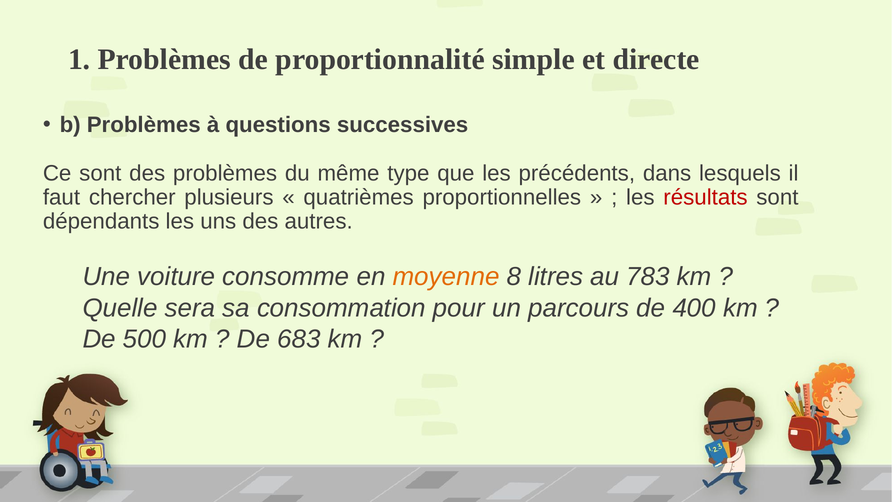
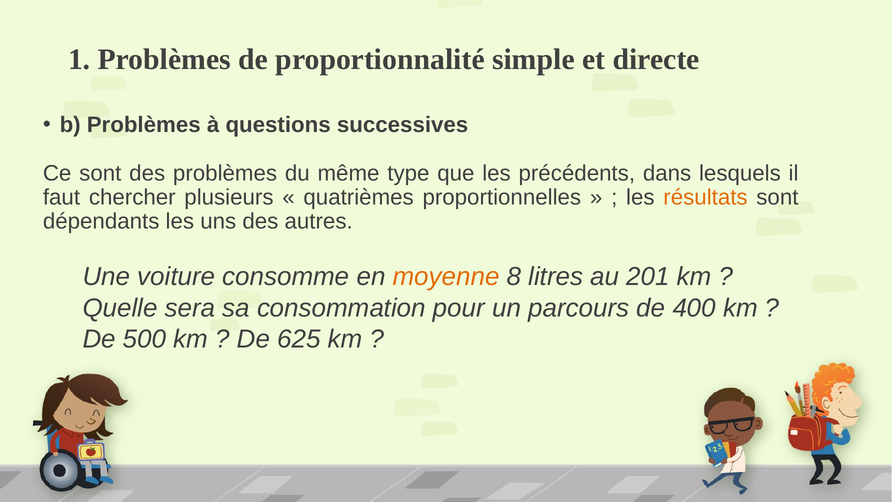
résultats colour: red -> orange
783: 783 -> 201
683: 683 -> 625
